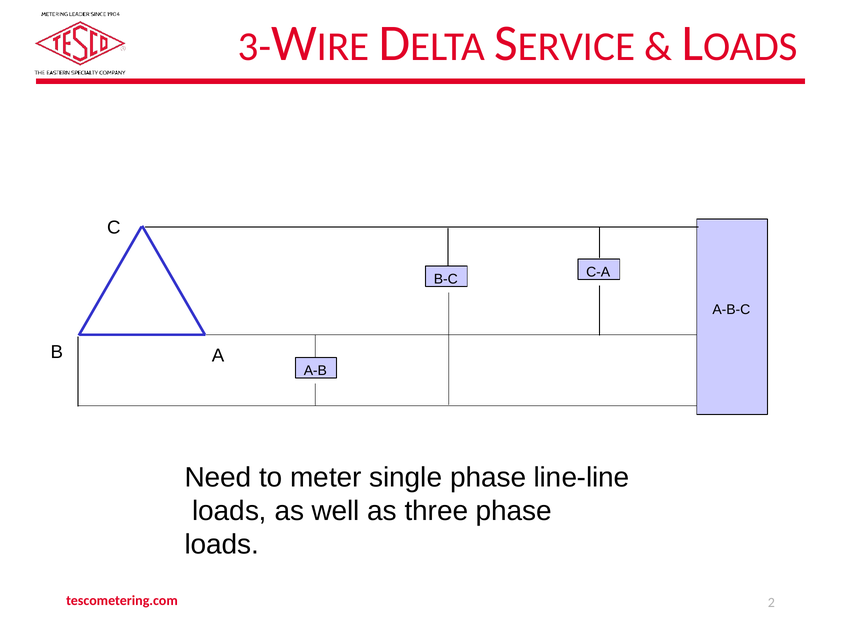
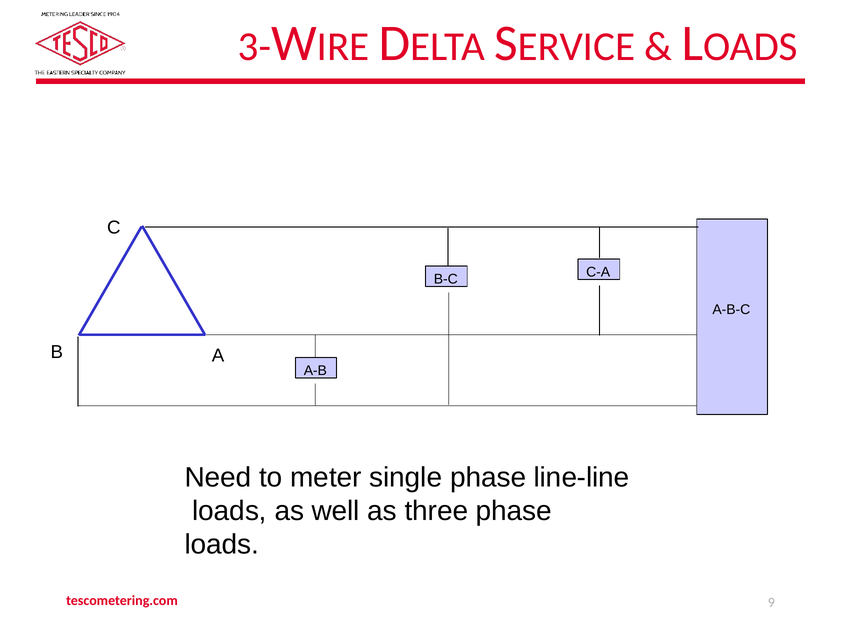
2: 2 -> 9
